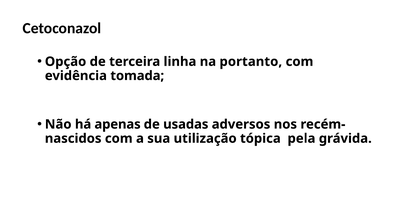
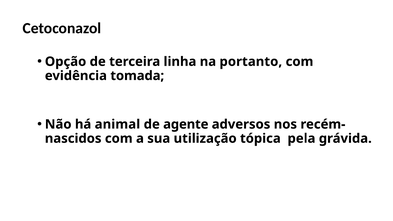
apenas: apenas -> animal
usadas: usadas -> agente
